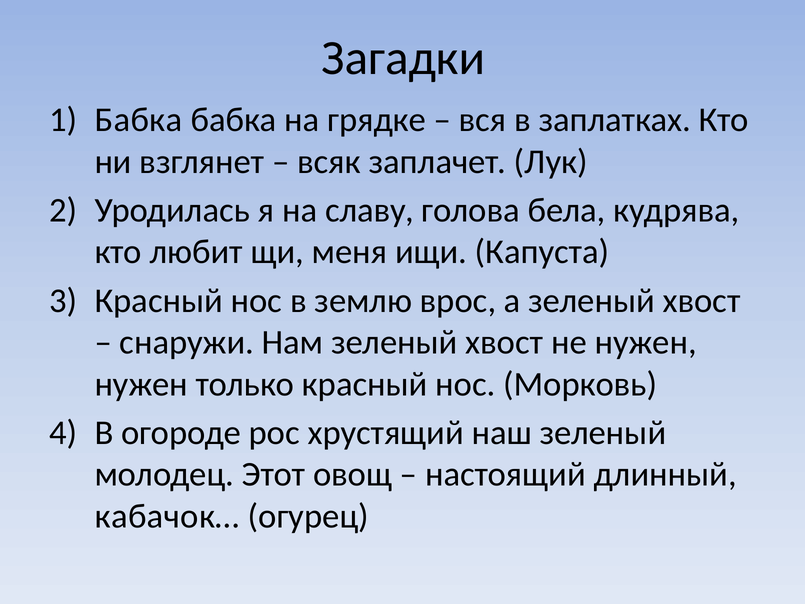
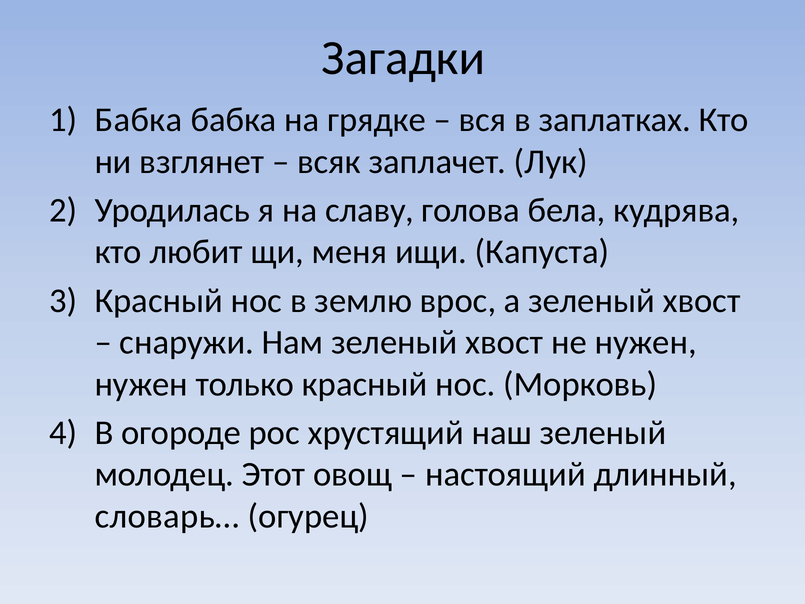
кабачок…: кабачок… -> словарь…
